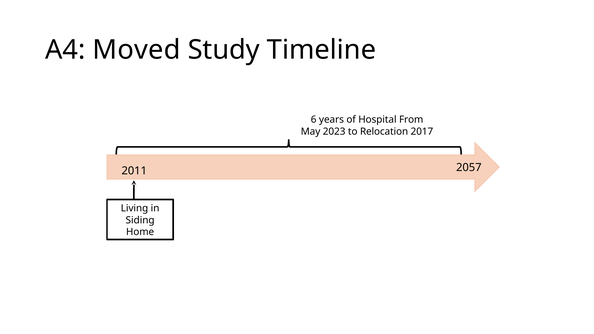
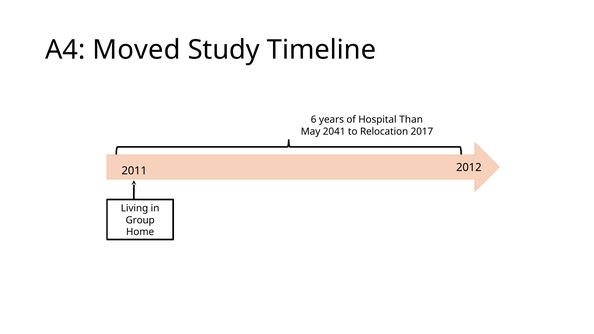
From: From -> Than
2023: 2023 -> 2041
2057: 2057 -> 2012
Siding: Siding -> Group
